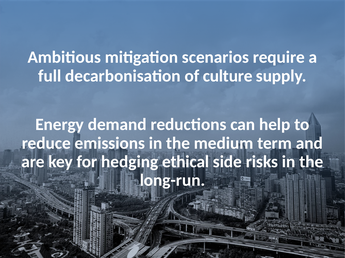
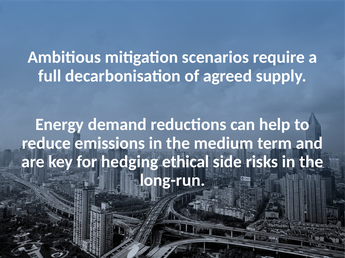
culture: culture -> agreed
